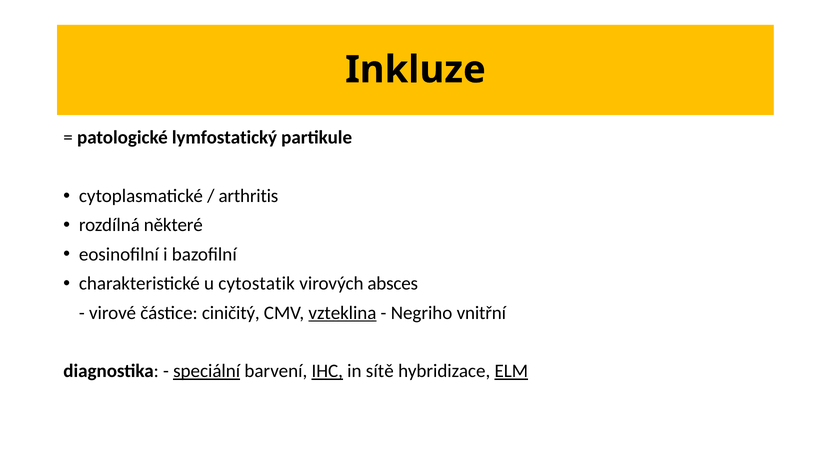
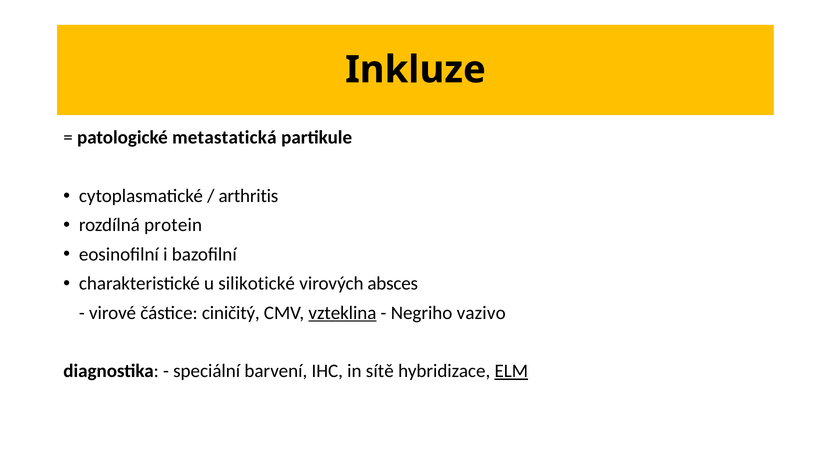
lymfostatický: lymfostatický -> metastatická
některé: některé -> protein
cytostatik: cytostatik -> silikotické
vnitřní: vnitřní -> vazivo
speciální underline: present -> none
IHC underline: present -> none
